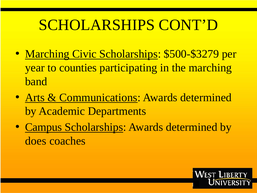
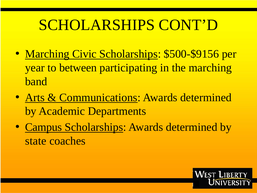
$500-$3279: $500-$3279 -> $500-$9156
counties: counties -> between
does: does -> state
